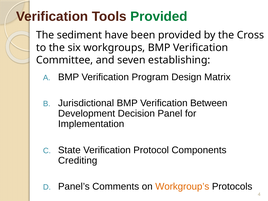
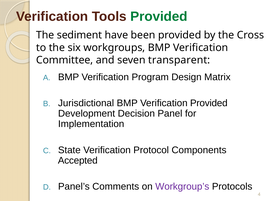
establishing: establishing -> transparent
Verification Between: Between -> Provided
Crediting: Crediting -> Accepted
Workgroup’s colour: orange -> purple
